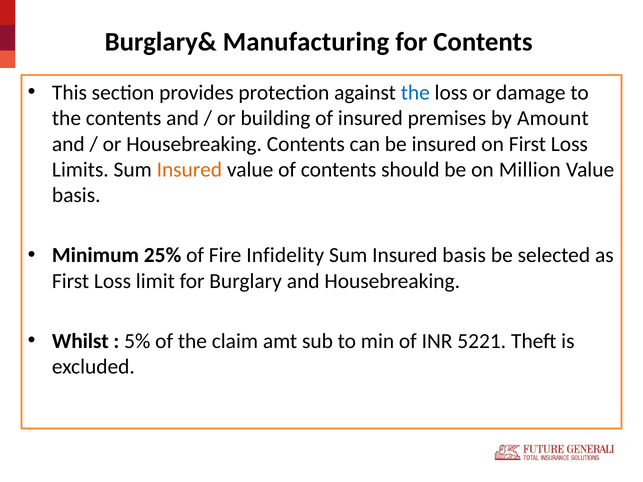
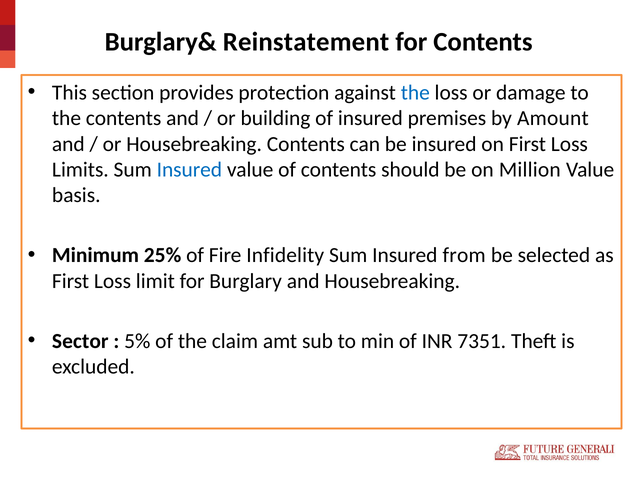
Manufacturing: Manufacturing -> Reinstatement
Insured at (189, 170) colour: orange -> blue
Insured basis: basis -> from
Whilst: Whilst -> Sector
5221: 5221 -> 7351
